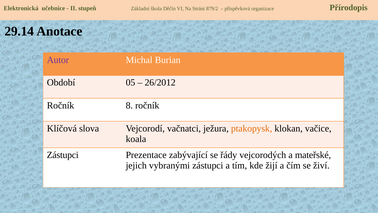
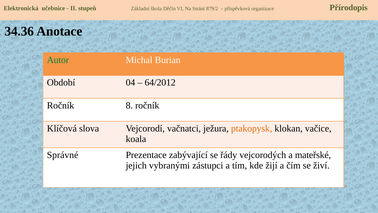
29.14: 29.14 -> 34.36
Autor colour: purple -> green
05: 05 -> 04
26/2012: 26/2012 -> 64/2012
Zástupci at (63, 155): Zástupci -> Správné
